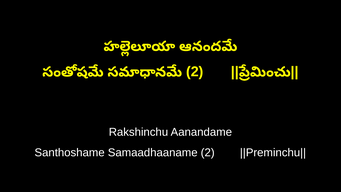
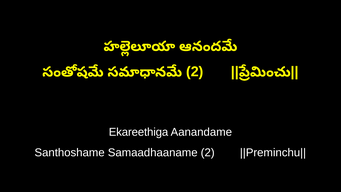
Rakshinchu: Rakshinchu -> Ekareethiga
